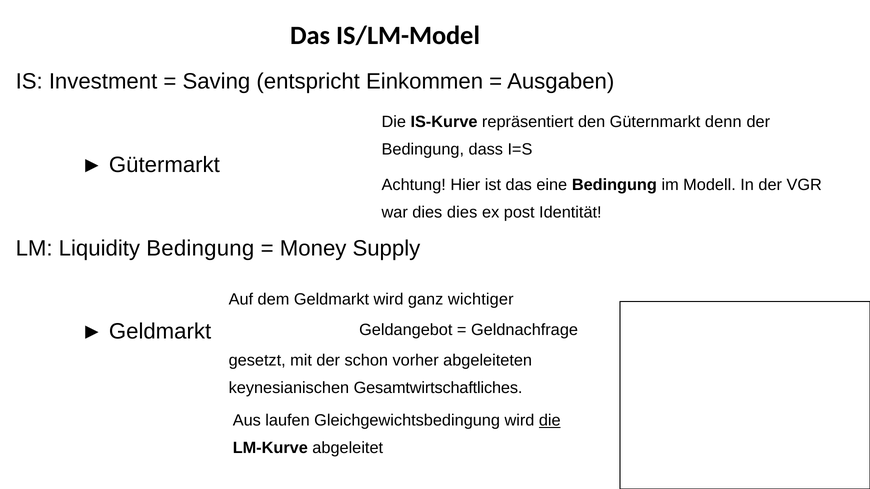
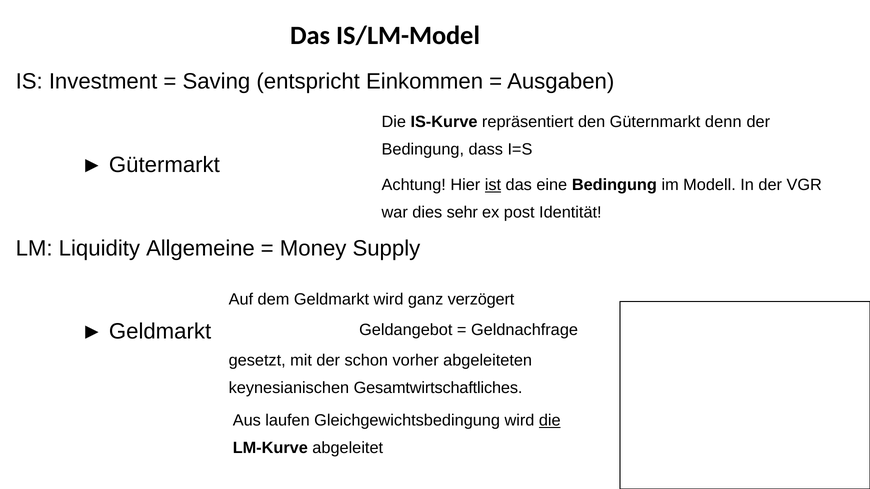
ist underline: none -> present
dies dies: dies -> sehr
Liquidity Bedingung: Bedingung -> Allgemeine
wichtiger: wichtiger -> verzögert
